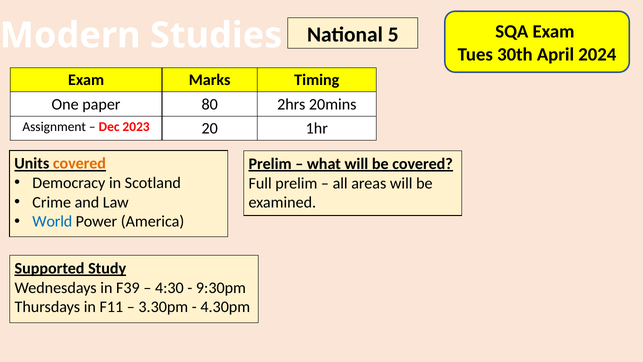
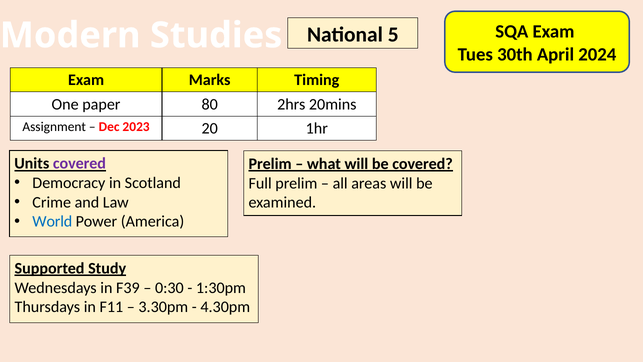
covered at (79, 164) colour: orange -> purple
4:30: 4:30 -> 0:30
9:30pm: 9:30pm -> 1:30pm
